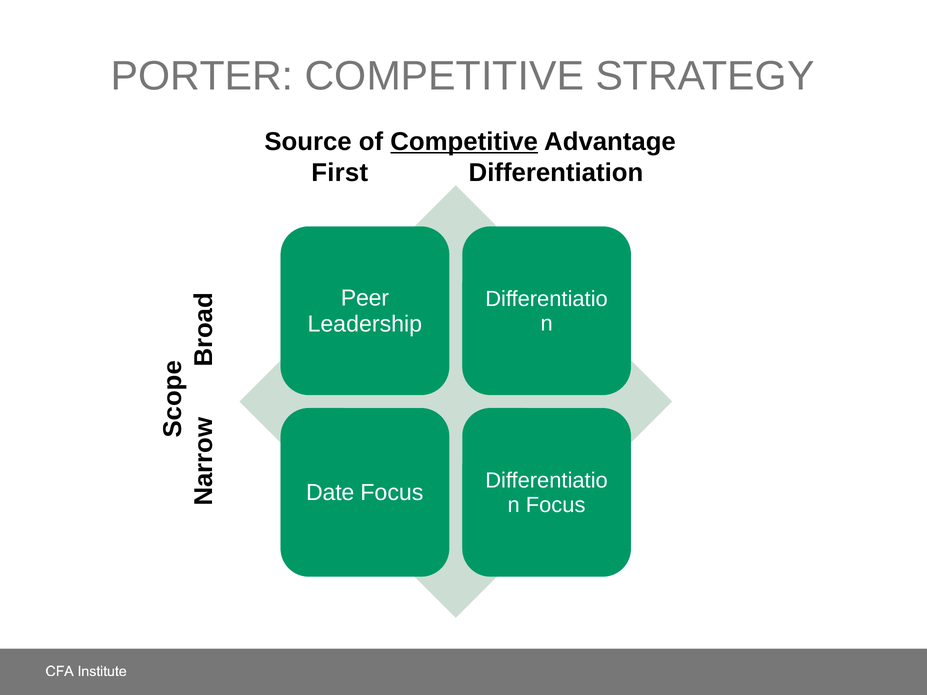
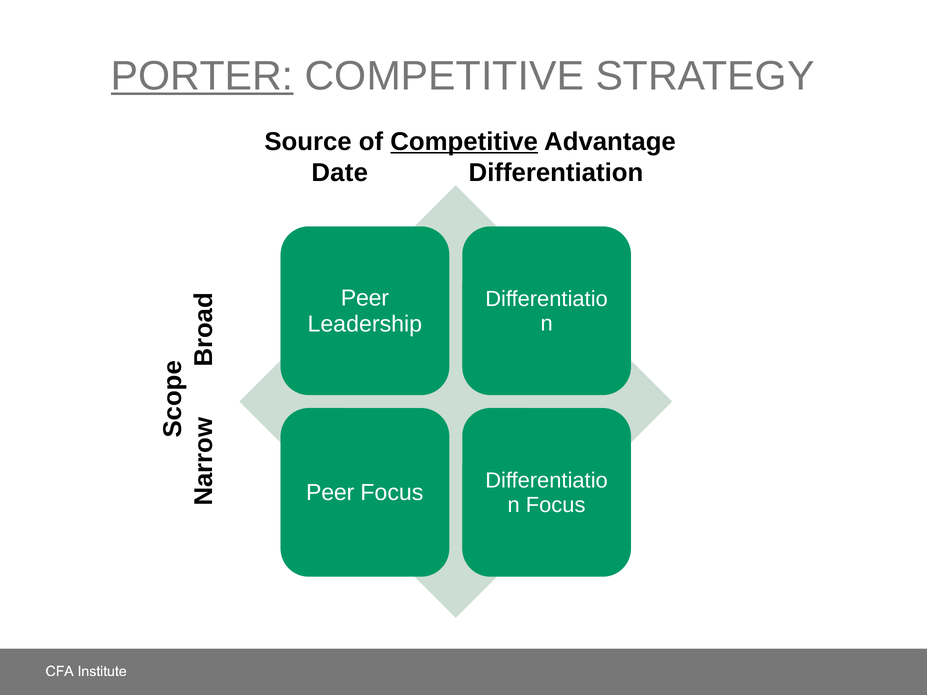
PORTER underline: none -> present
First: First -> Date
Date at (330, 493): Date -> Peer
